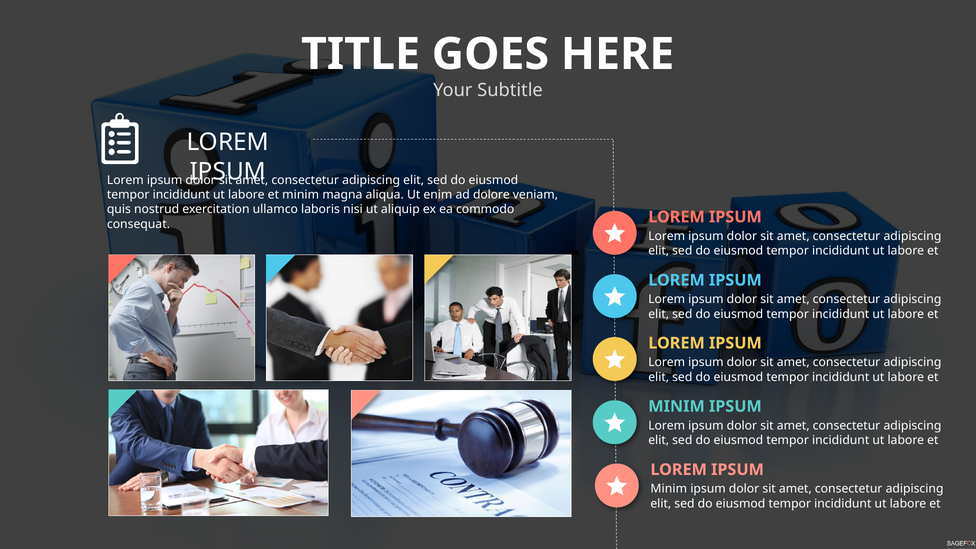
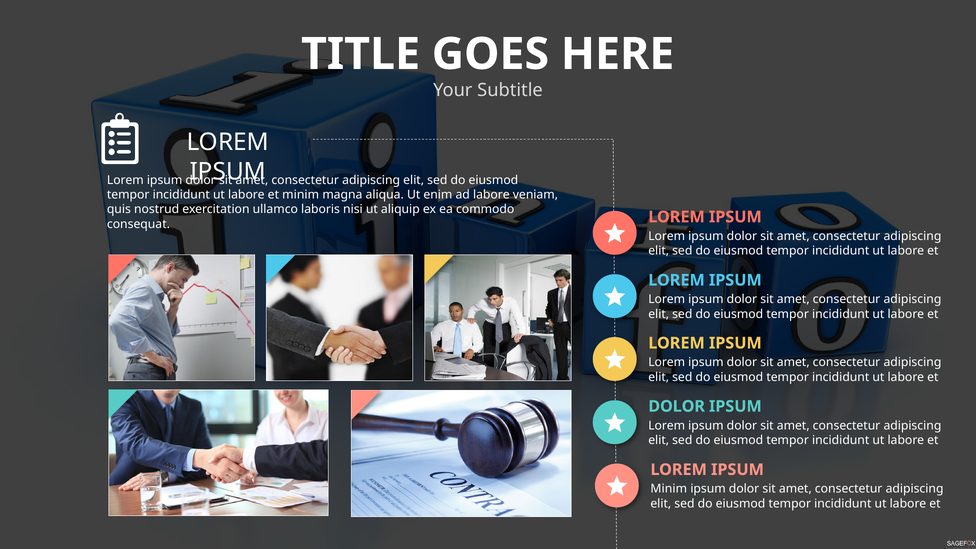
ad dolore: dolore -> labore
MINIM at (677, 406): MINIM -> DOLOR
